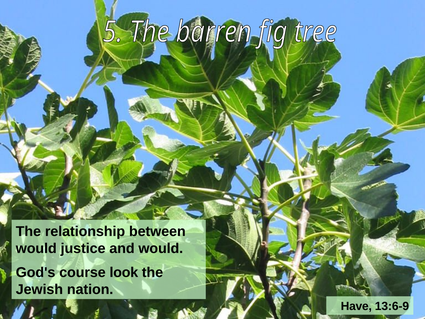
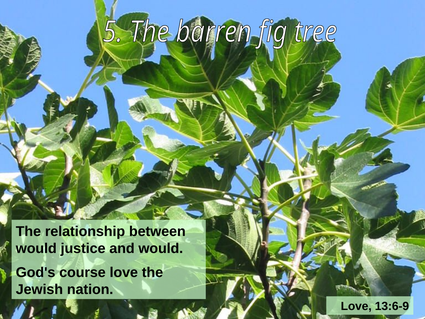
course look: look -> love
Have at (356, 306): Have -> Love
